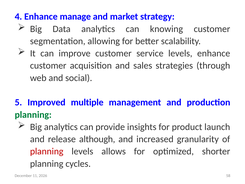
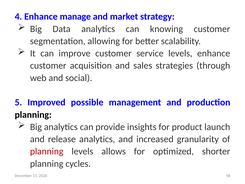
multiple: multiple -> possible
planning at (33, 115) colour: green -> black
release although: although -> analytics
